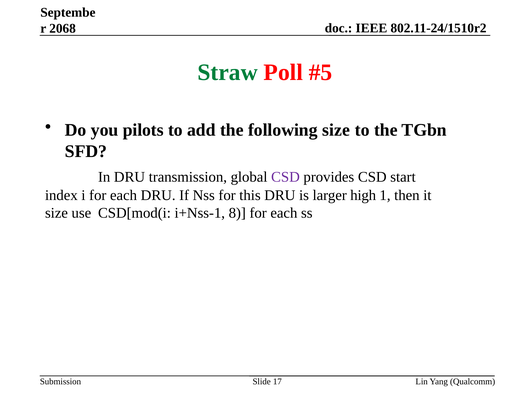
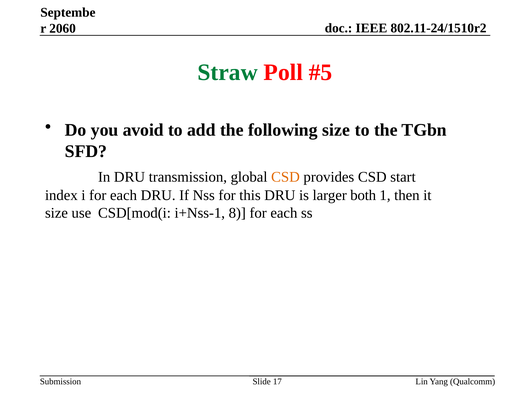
2068: 2068 -> 2060
pilots: pilots -> avoid
CSD at (285, 177) colour: purple -> orange
high: high -> both
